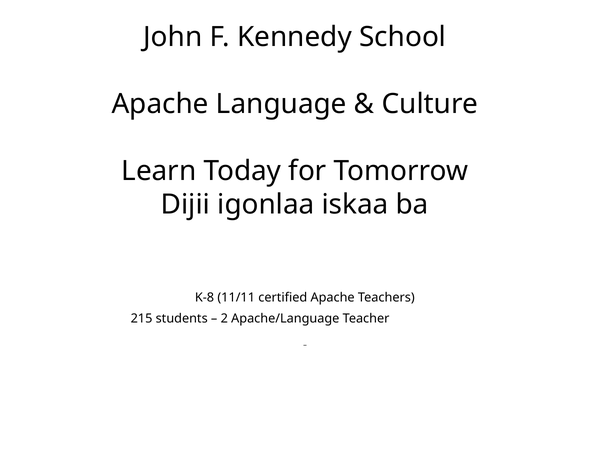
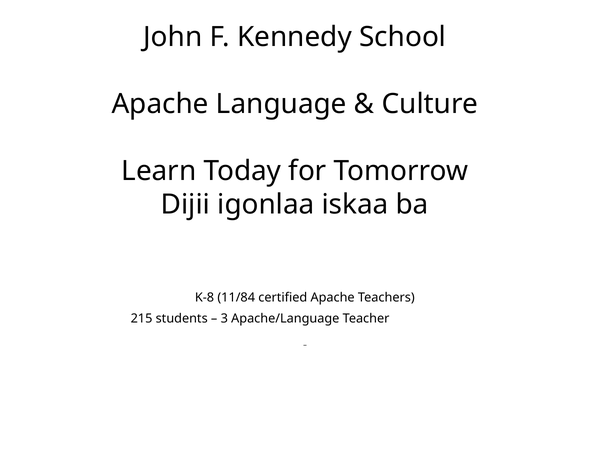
11/11: 11/11 -> 11/84
2: 2 -> 3
